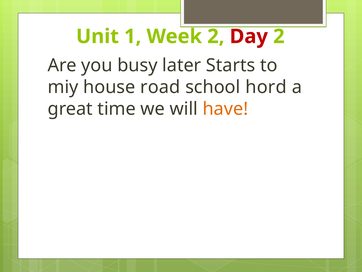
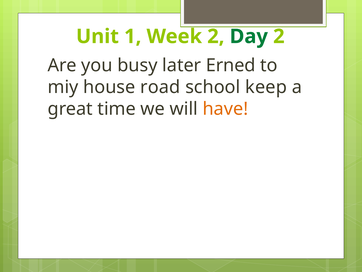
Day colour: red -> green
Starts: Starts -> Erned
hord: hord -> keep
